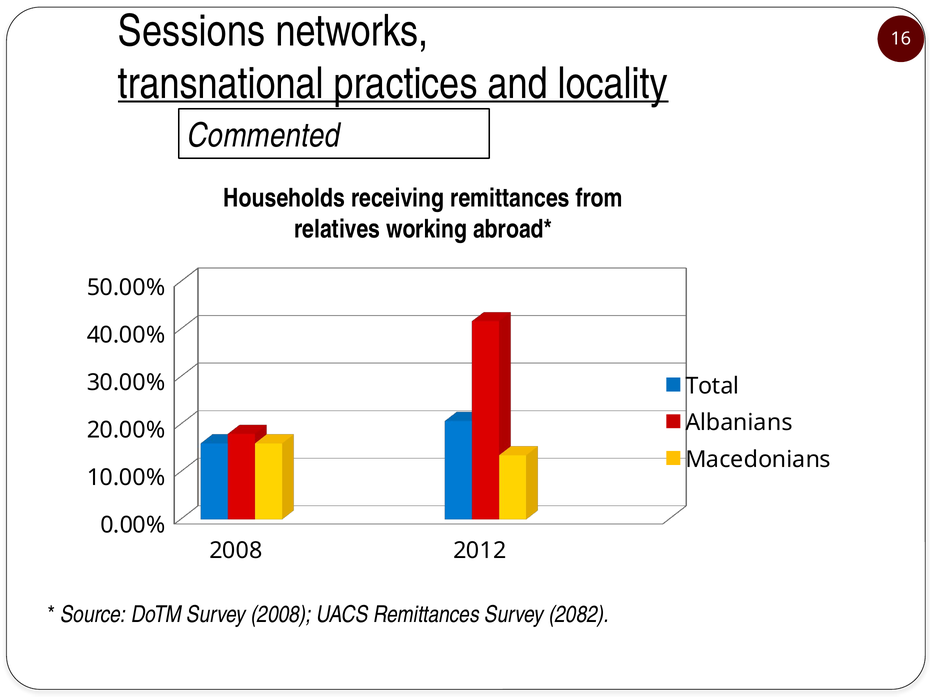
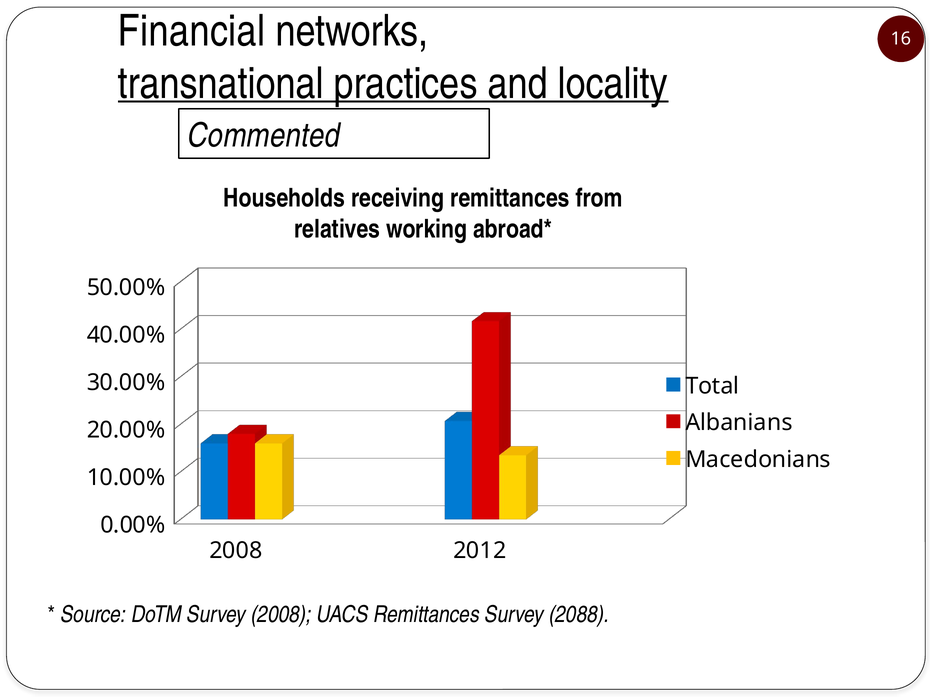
Sessions: Sessions -> Financial
2082: 2082 -> 2088
